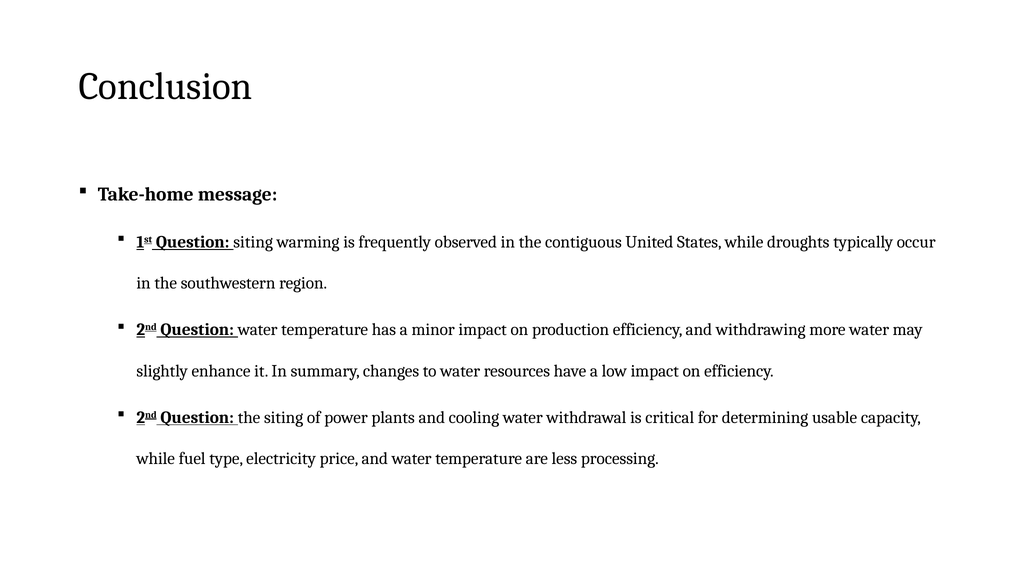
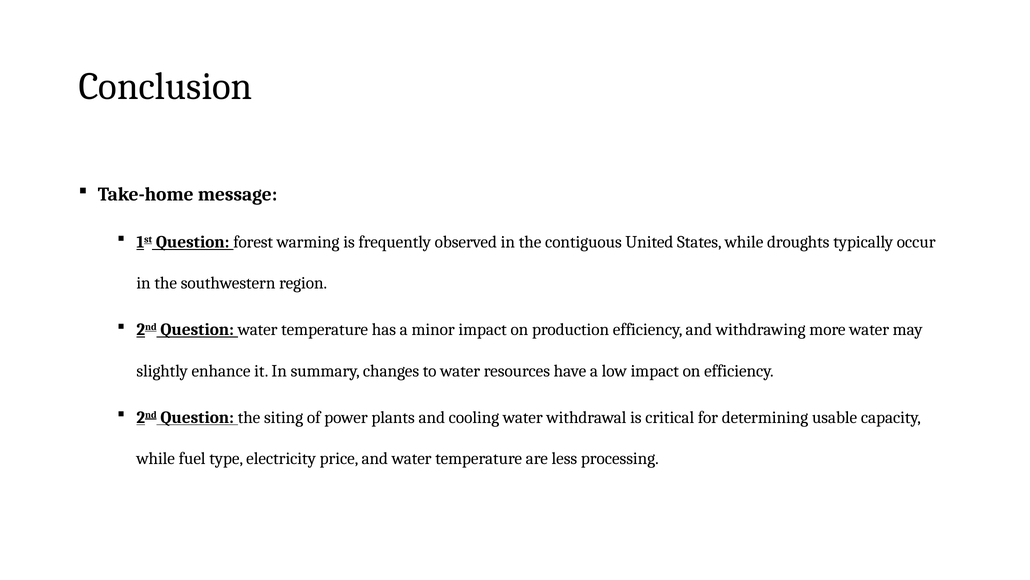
Question siting: siting -> forest
